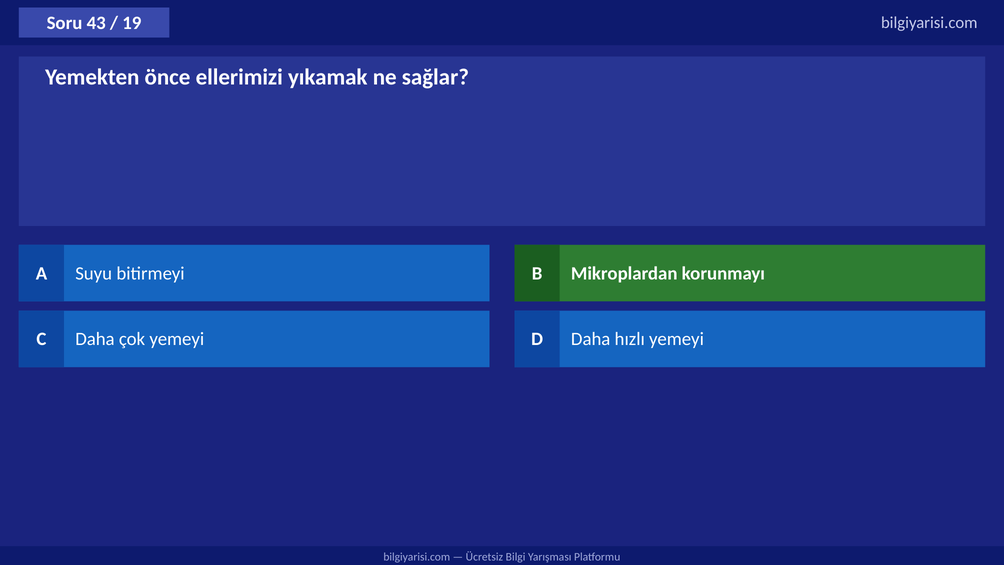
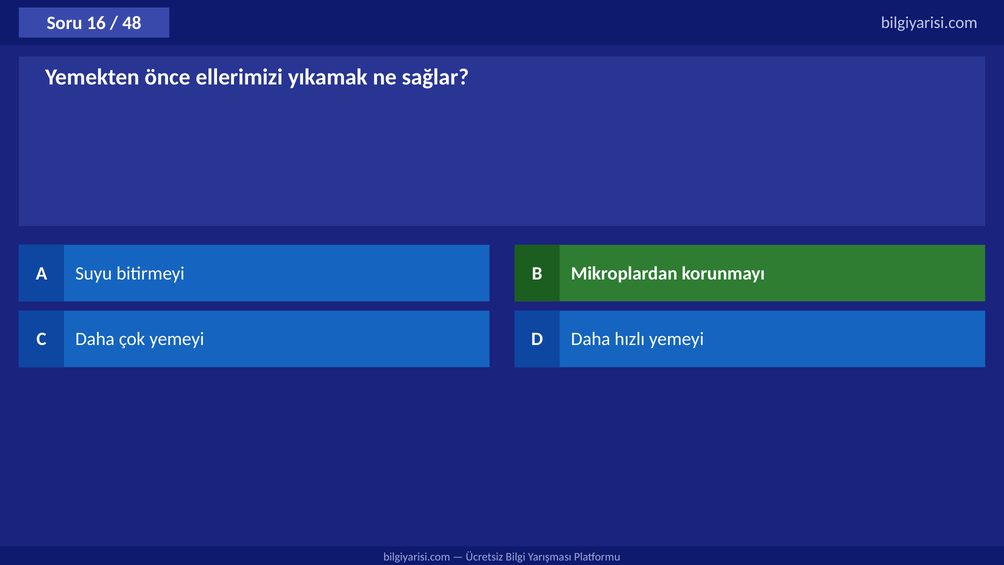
43: 43 -> 16
19: 19 -> 48
